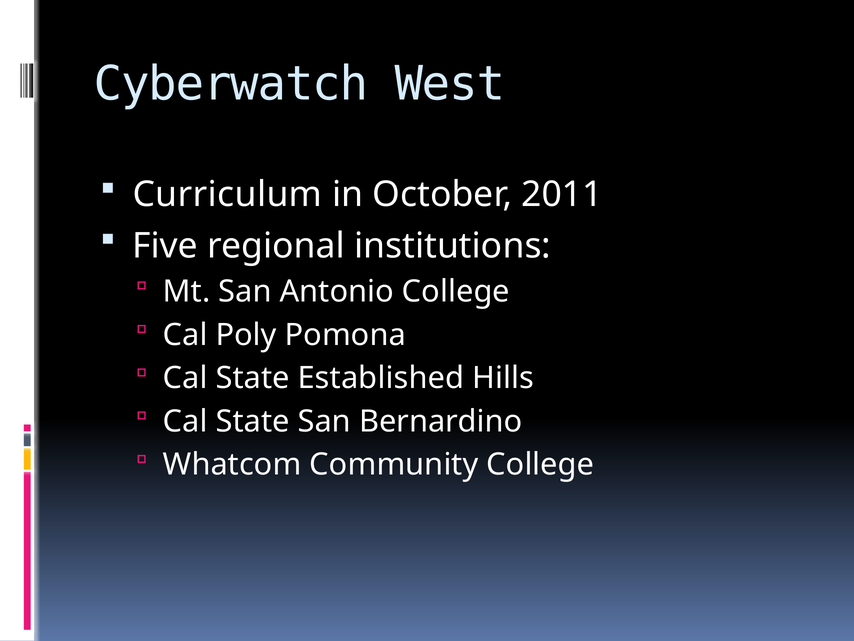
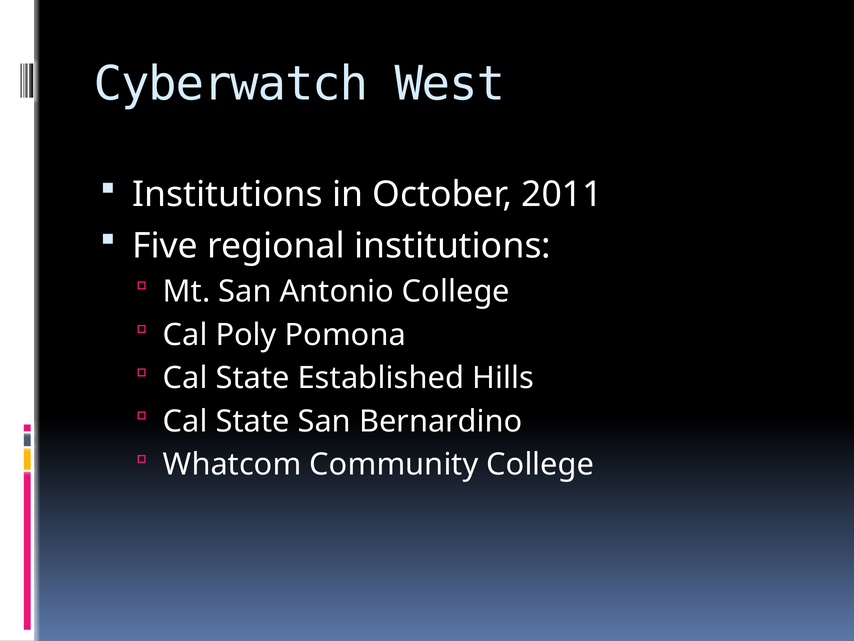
Curriculum at (227, 195): Curriculum -> Institutions
